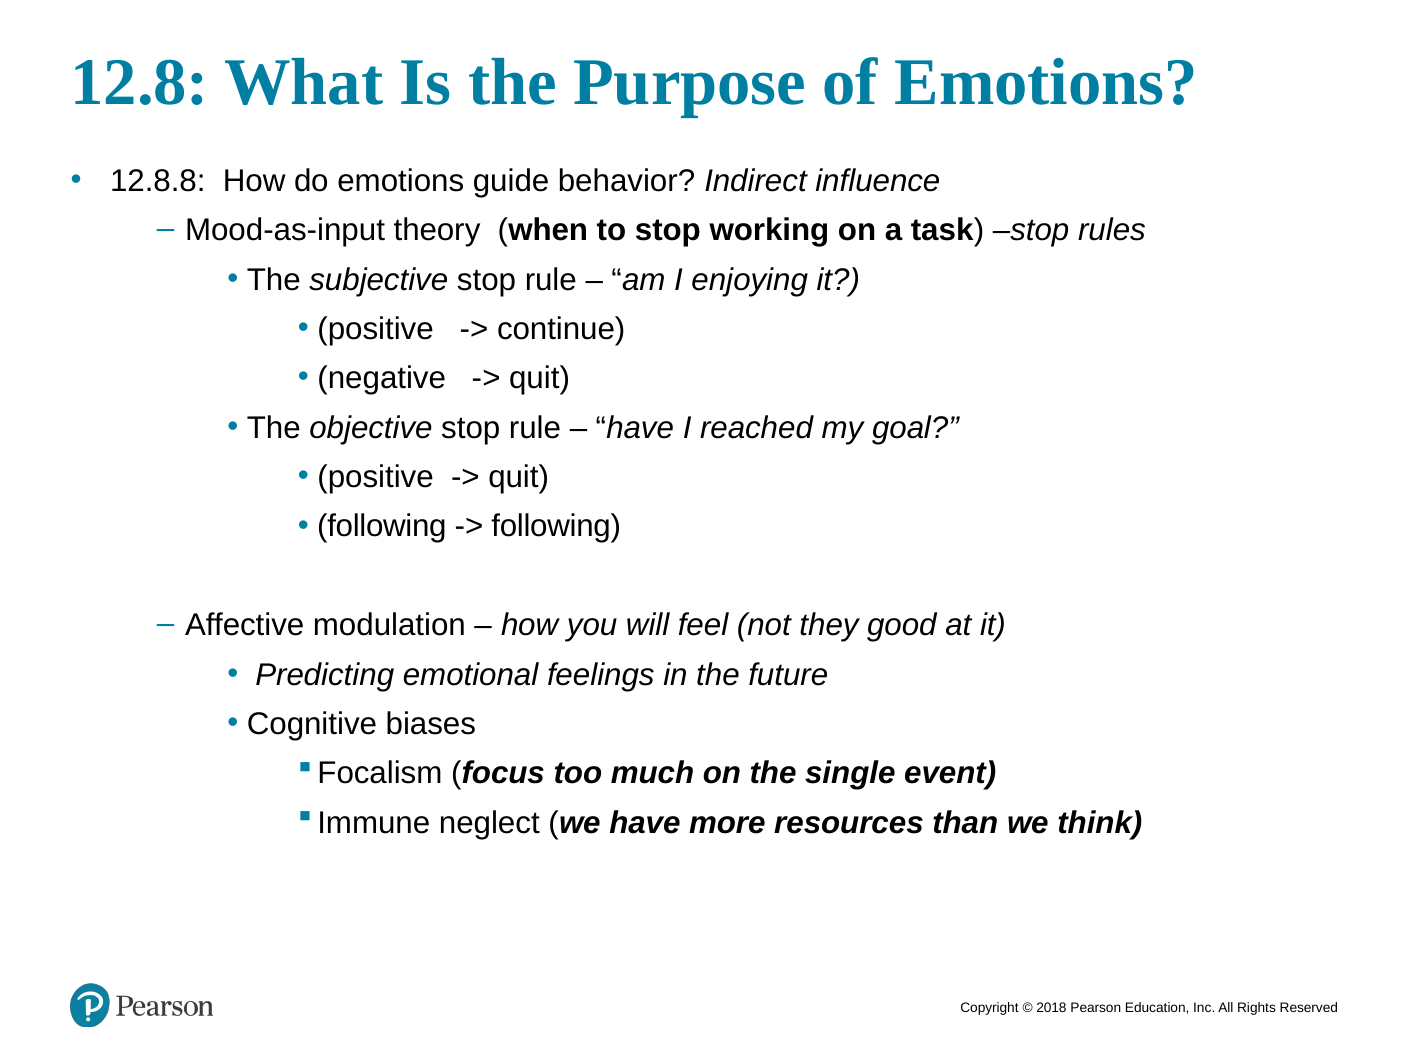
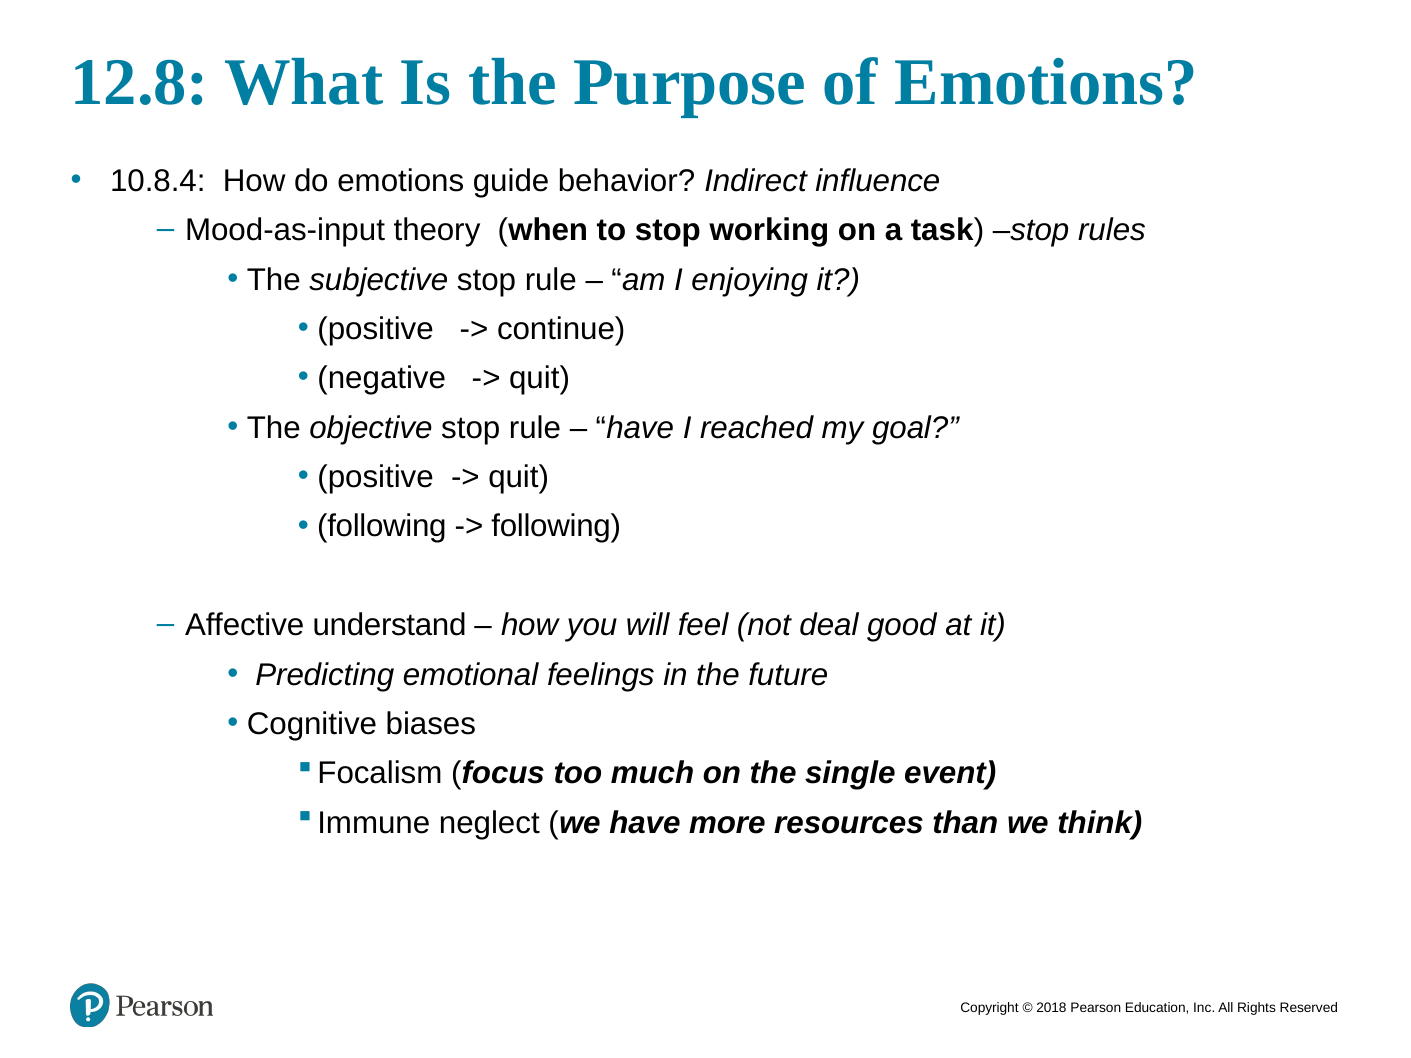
12.8.8: 12.8.8 -> 10.8.4
modulation: modulation -> understand
they: they -> deal
